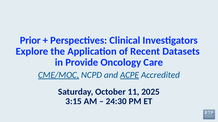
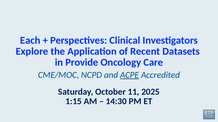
Prior: Prior -> Each
CME/MOC underline: present -> none
3:15: 3:15 -> 1:15
24:30: 24:30 -> 14:30
